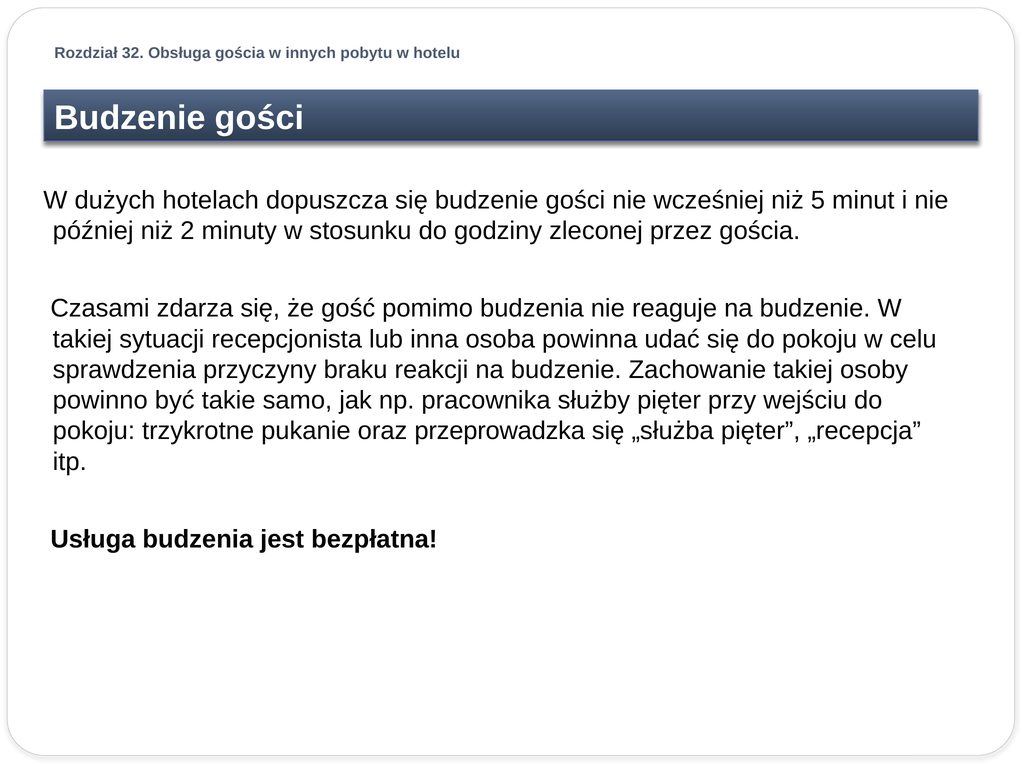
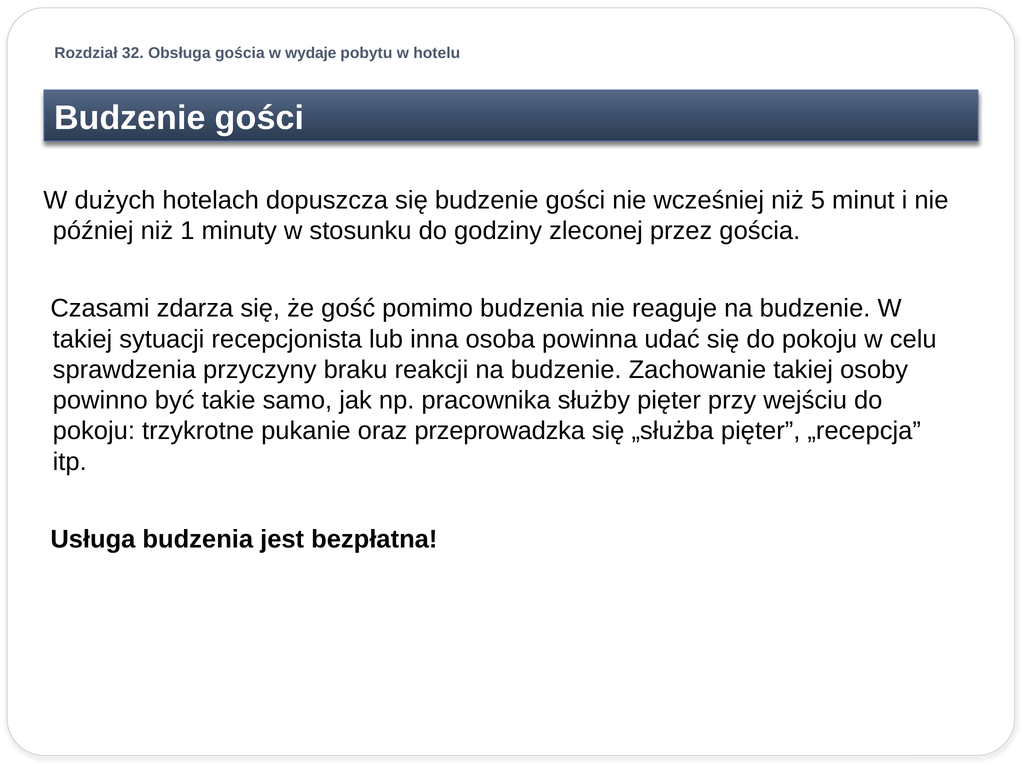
innych: innych -> wydaje
2: 2 -> 1
